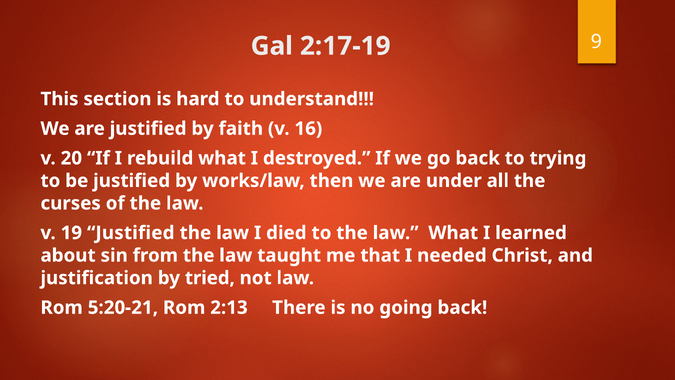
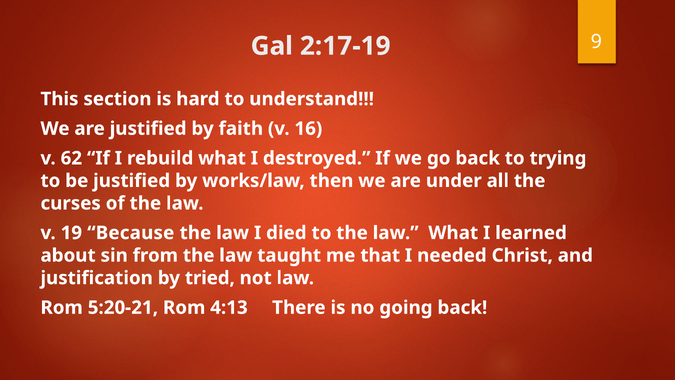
20: 20 -> 62
19 Justified: Justified -> Because
2:13: 2:13 -> 4:13
